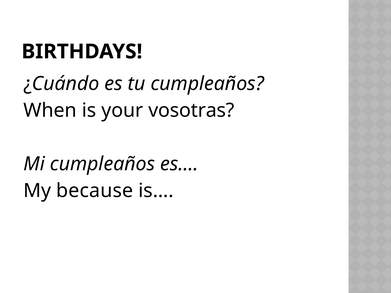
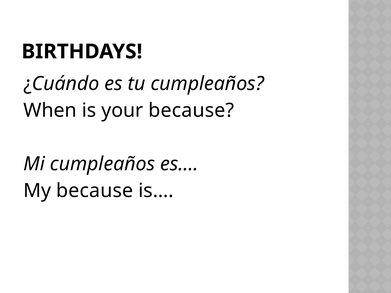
your vosotras: vosotras -> because
